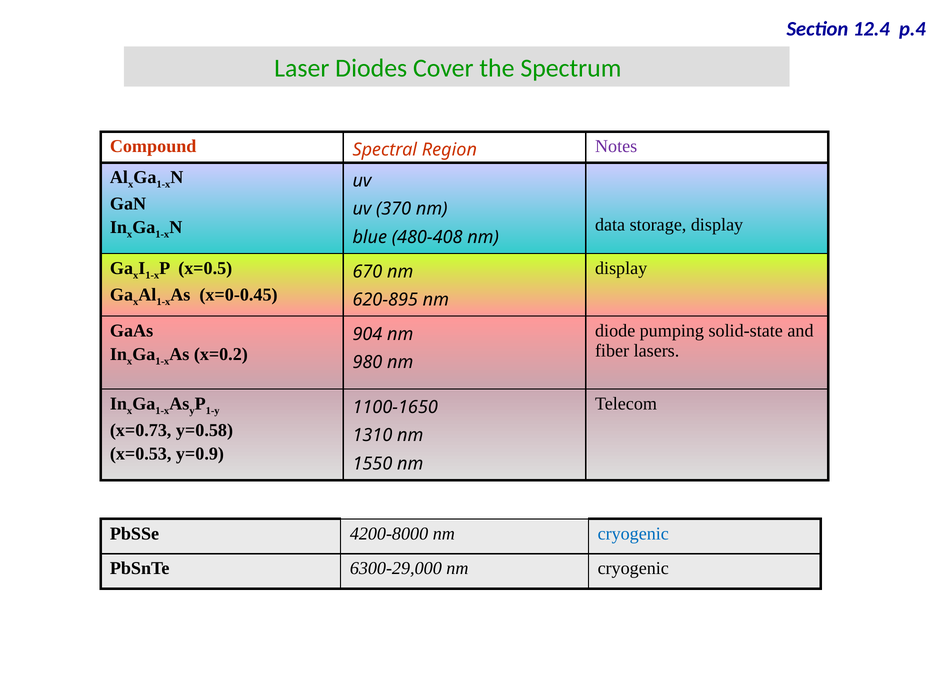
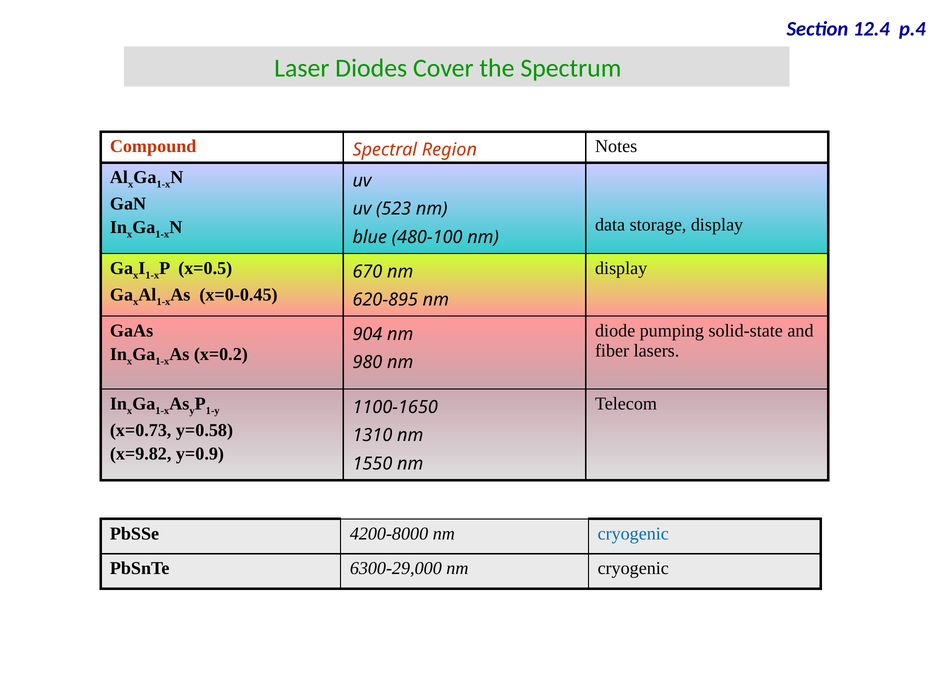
Notes colour: purple -> black
370: 370 -> 523
480-408: 480-408 -> 480-100
x=0.53: x=0.53 -> x=9.82
